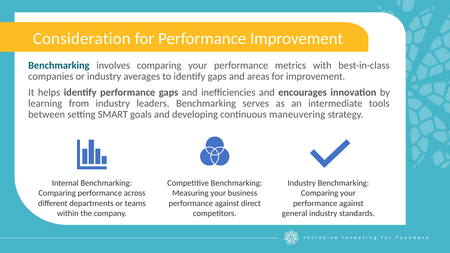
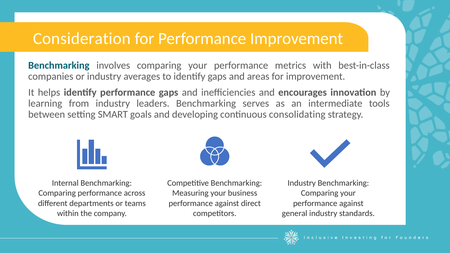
maneuvering: maneuvering -> consolidating
